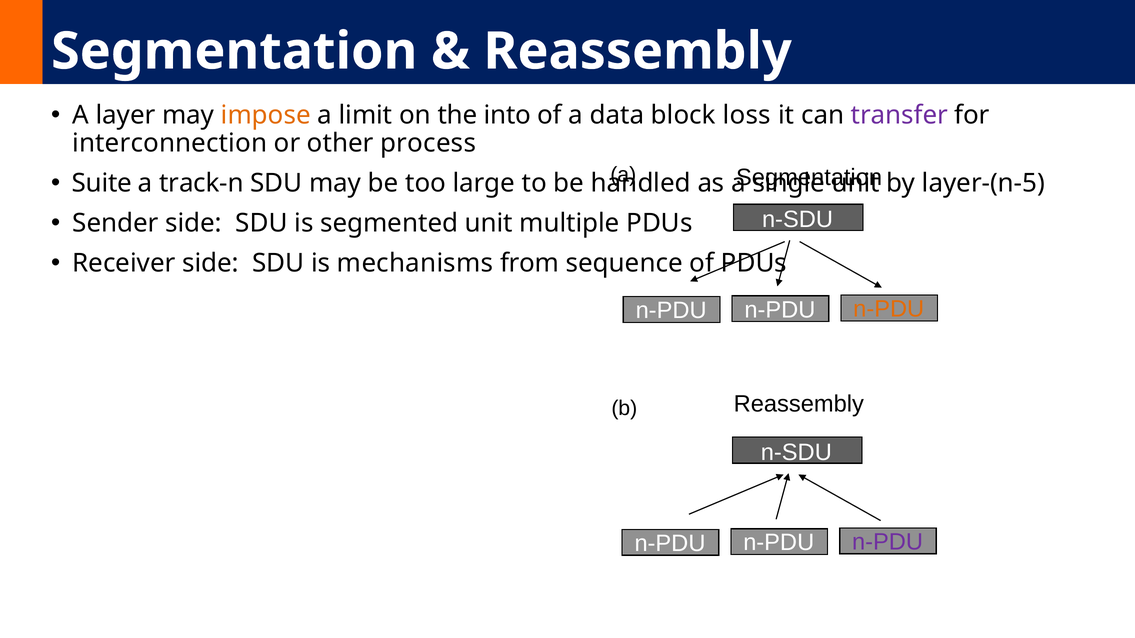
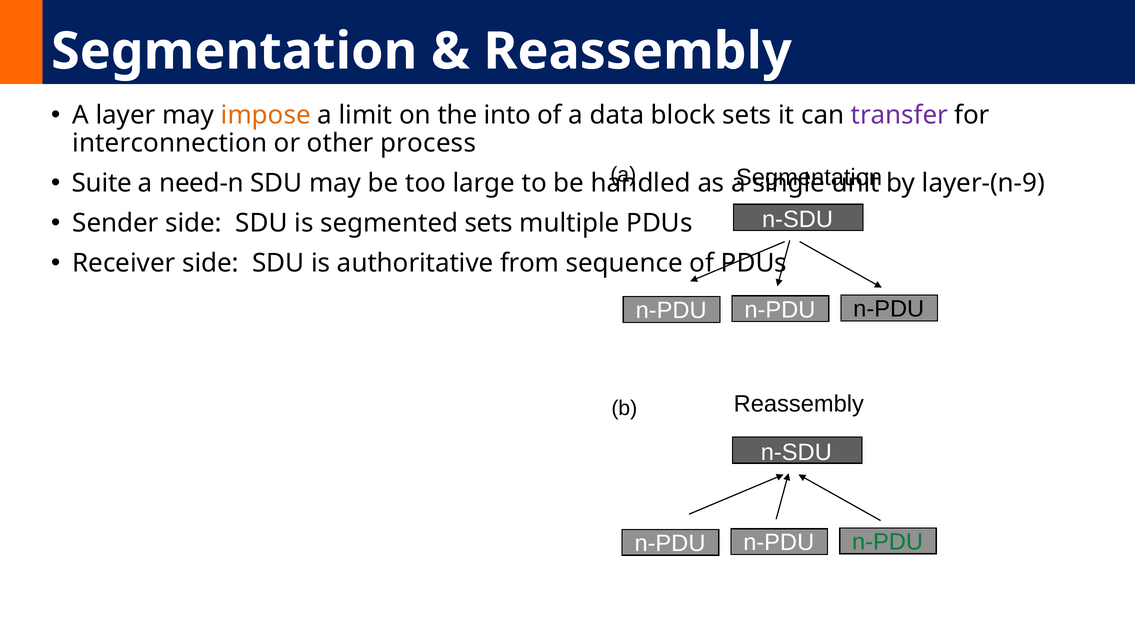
block loss: loss -> sets
track-n: track-n -> need-n
layer-(n-5: layer-(n-5 -> layer-(n-9
segmented unit: unit -> sets
mechanisms: mechanisms -> authoritative
n-PDU at (889, 309) colour: orange -> black
n-PDU at (888, 542) colour: purple -> green
